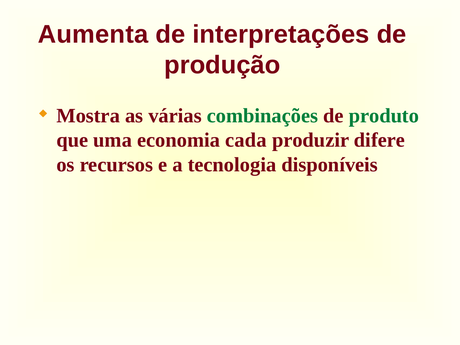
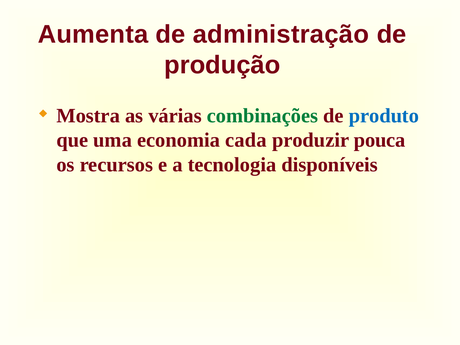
interpretações: interpretações -> administração
produto colour: green -> blue
difere: difere -> pouca
